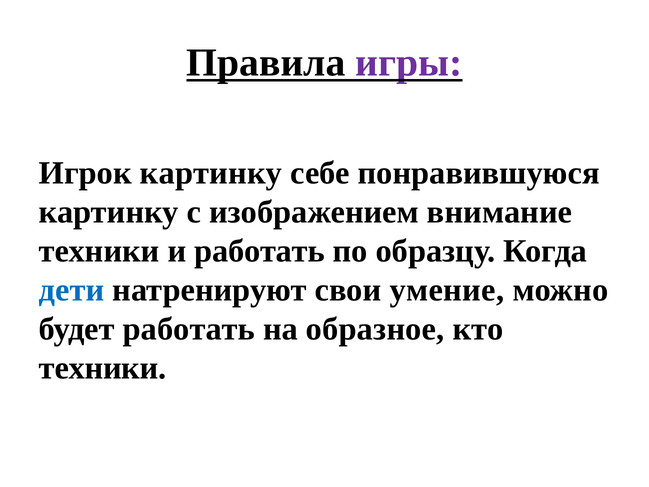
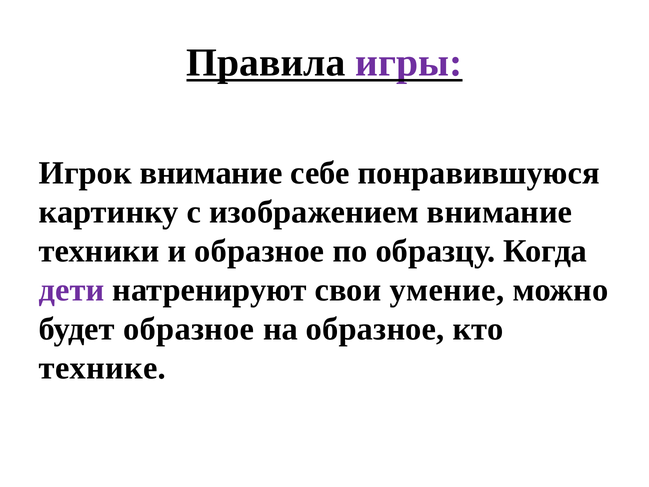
Игрок картинку: картинку -> внимание
и работать: работать -> образное
дети colour: blue -> purple
будет работать: работать -> образное
техники at (103, 368): техники -> технике
